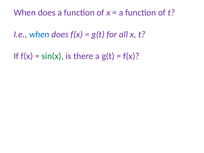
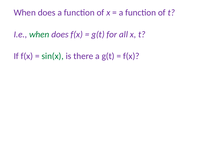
when at (39, 34) colour: blue -> green
